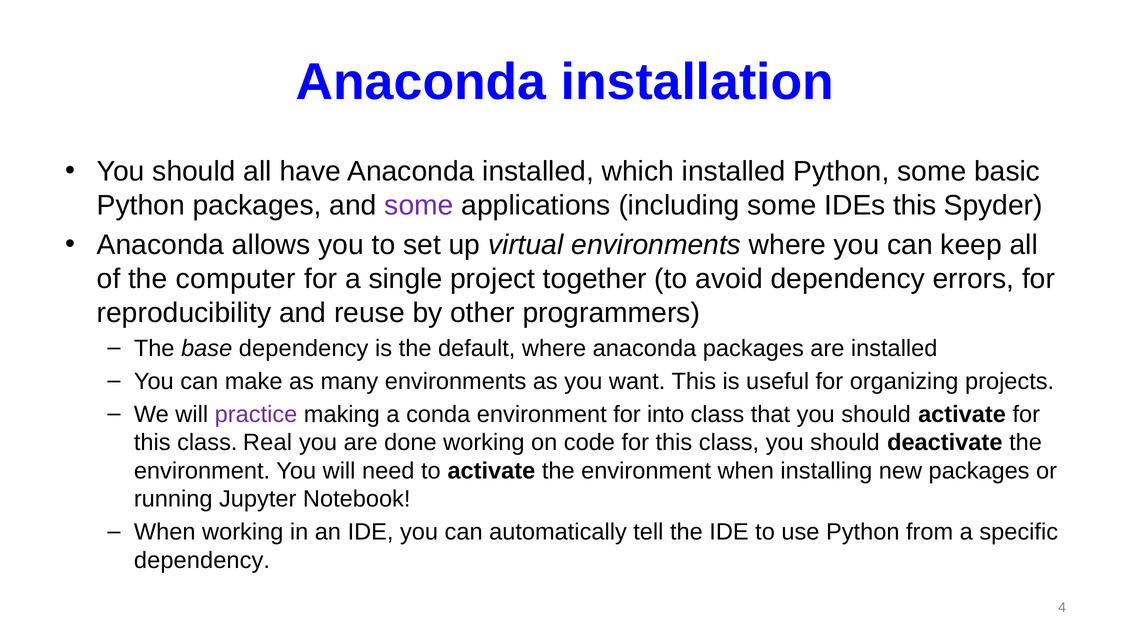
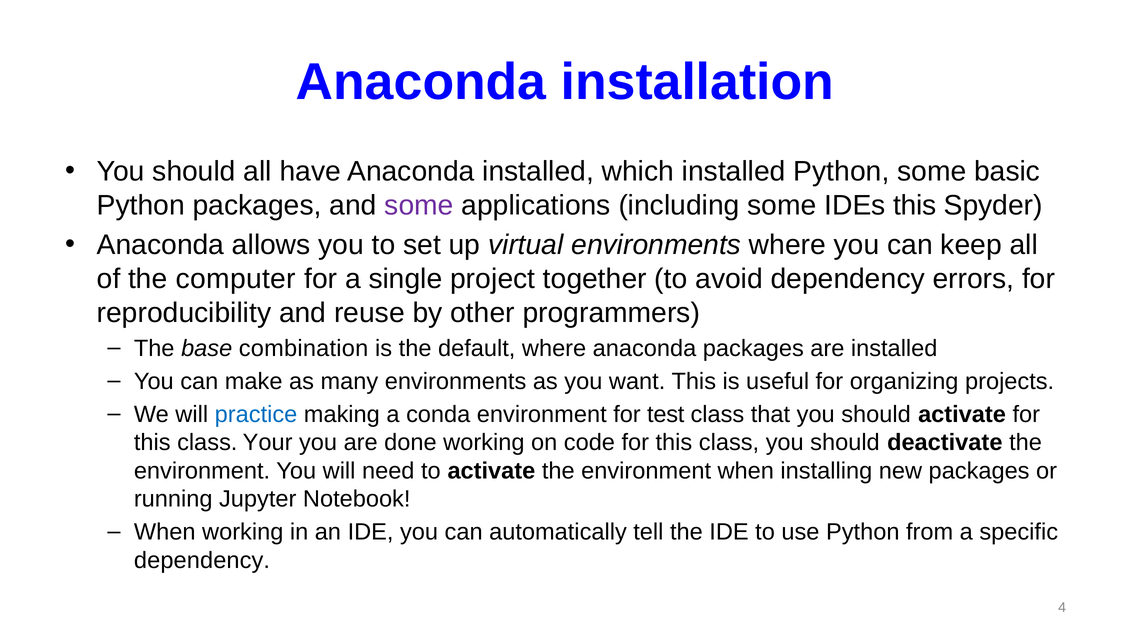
base dependency: dependency -> combination
practice colour: purple -> blue
into: into -> test
Real: Real -> Your
